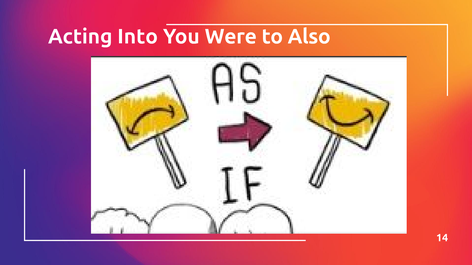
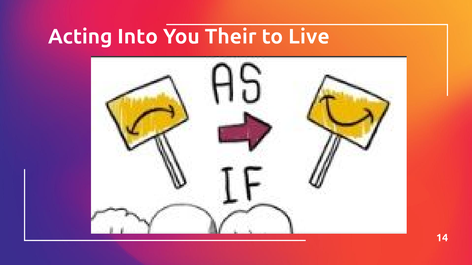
Were: Were -> Their
Also: Also -> Live
